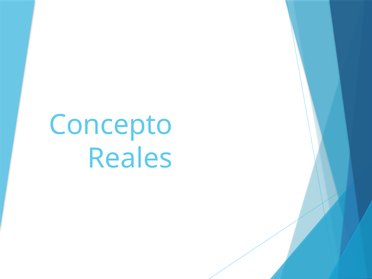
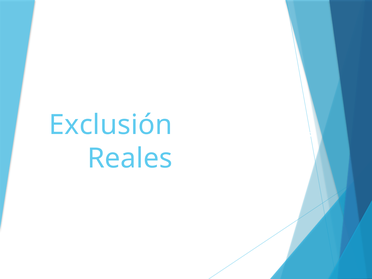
Concepto: Concepto -> Exclusión
